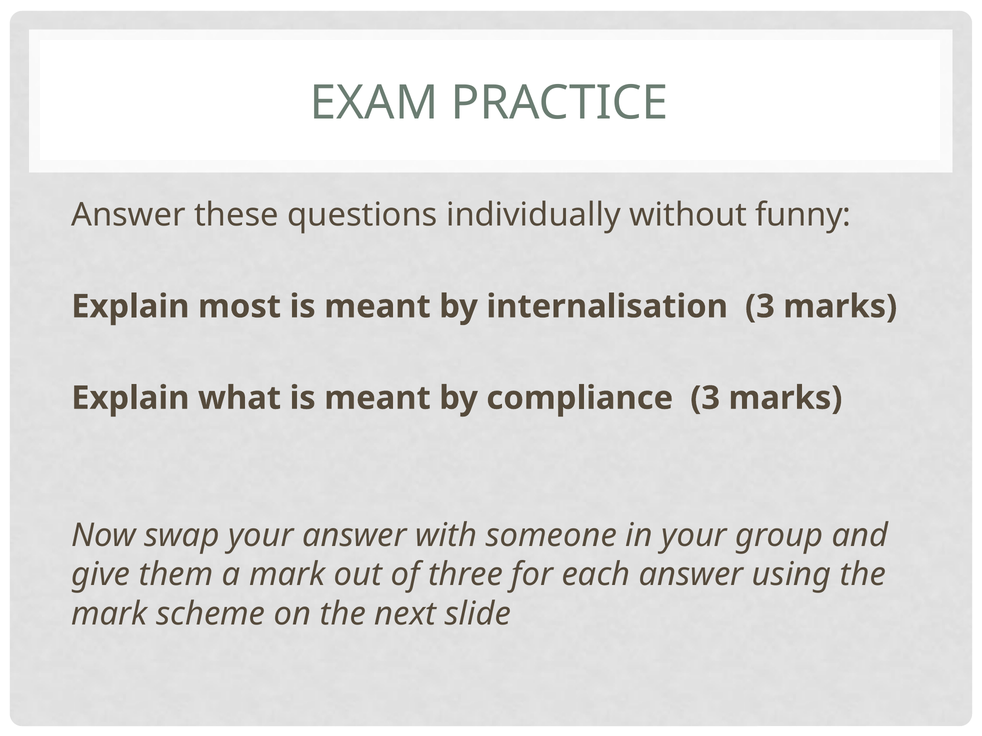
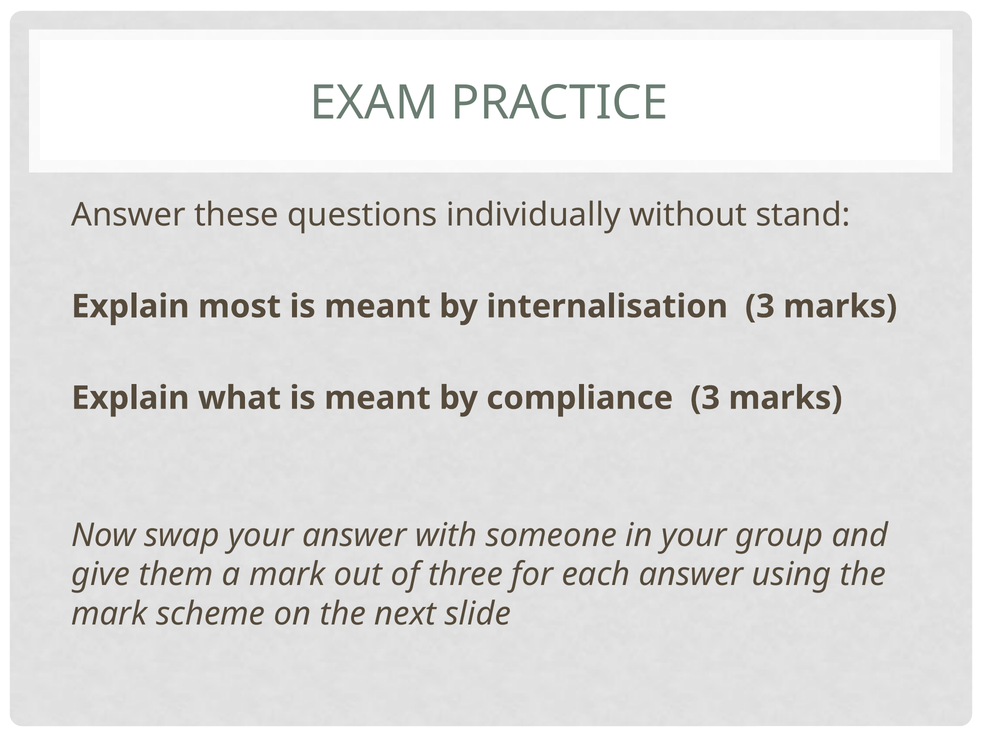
funny: funny -> stand
